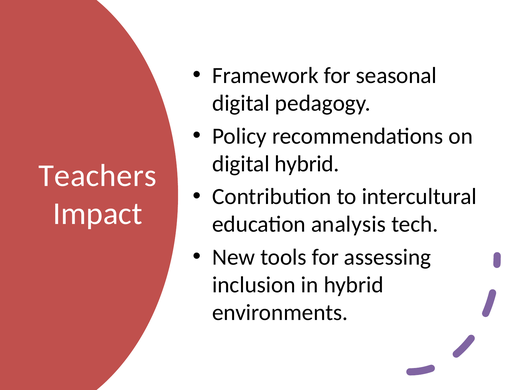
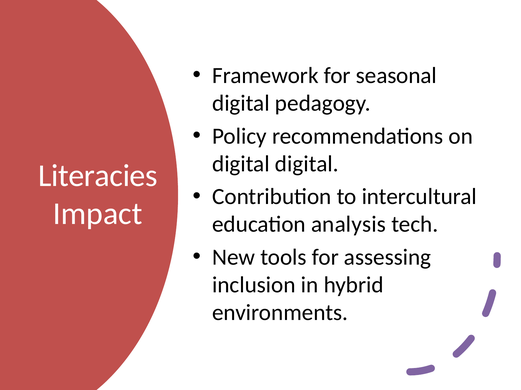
digital hybrid: hybrid -> digital
Teachers: Teachers -> Literacies
